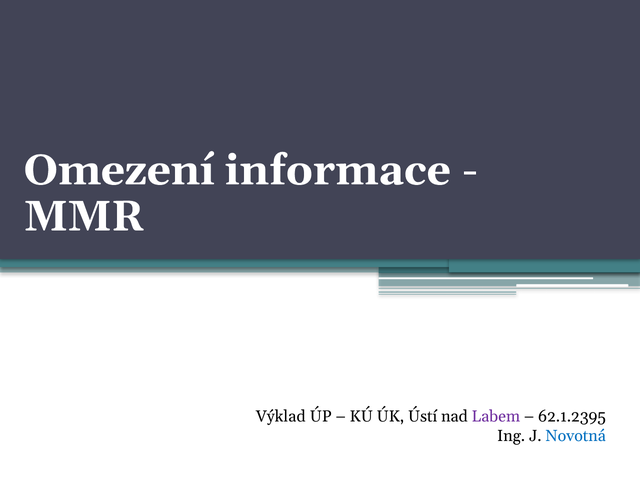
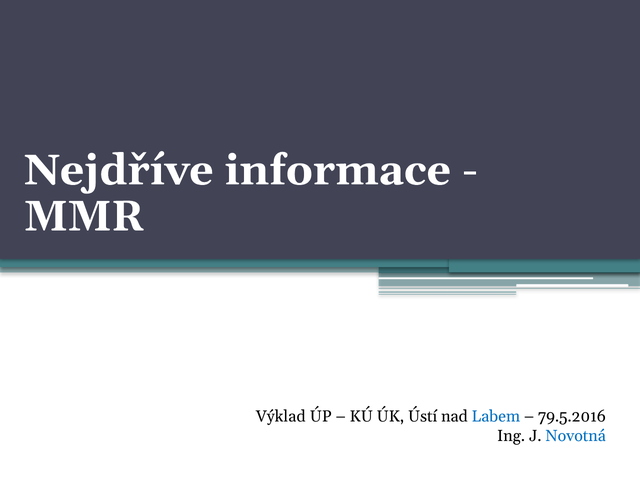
Omezení: Omezení -> Nejdříve
Labem colour: purple -> blue
62.1.2395: 62.1.2395 -> 79.5.2016
